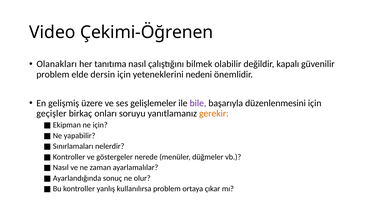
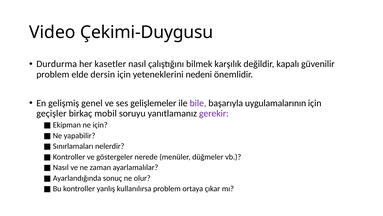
Çekimi-Öğrenen: Çekimi-Öğrenen -> Çekimi-Duygusu
Olanakları: Olanakları -> Durdurma
tanıtıma: tanıtıma -> kasetler
olabilir: olabilir -> karşılık
üzere: üzere -> genel
düzenlenmesini: düzenlenmesini -> uygulamalarının
onları: onları -> mobil
gerekir colour: orange -> purple
